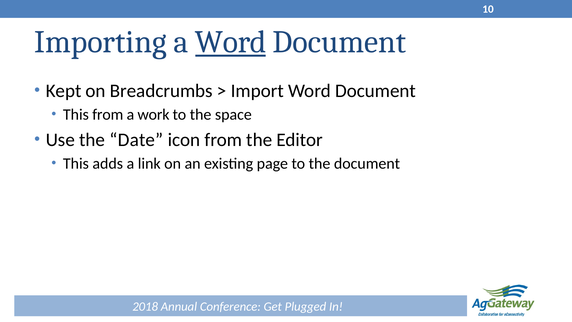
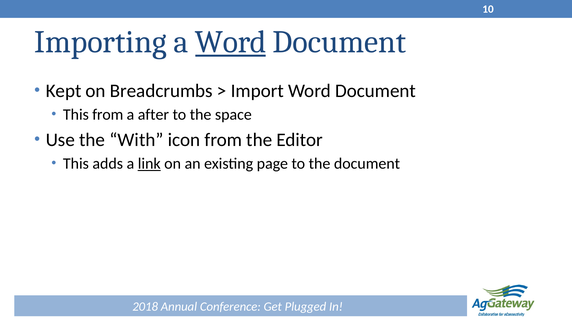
work: work -> after
Date: Date -> With
link underline: none -> present
